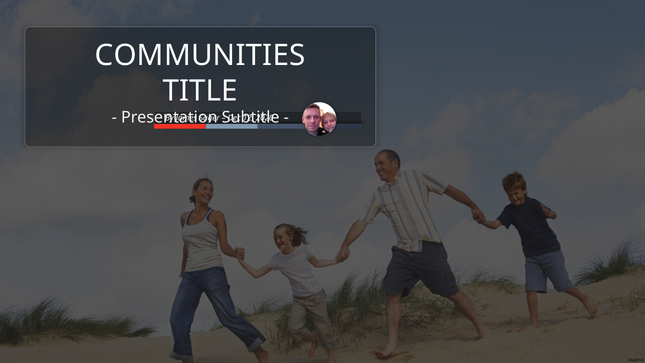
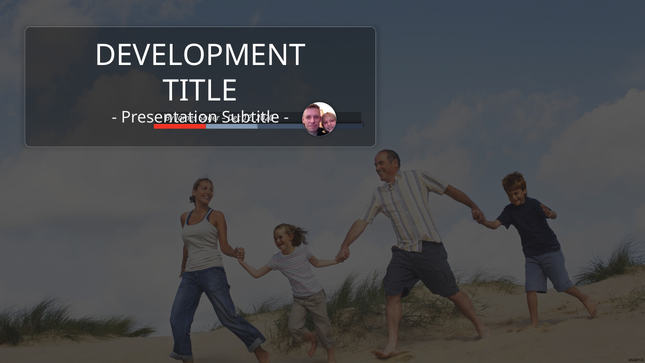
COMMUNITIES: COMMUNITIES -> DEVELOPMENT
